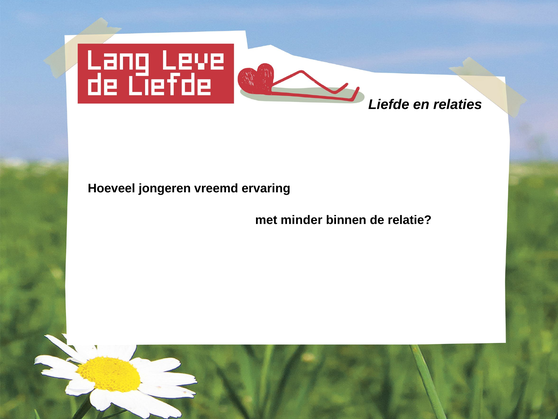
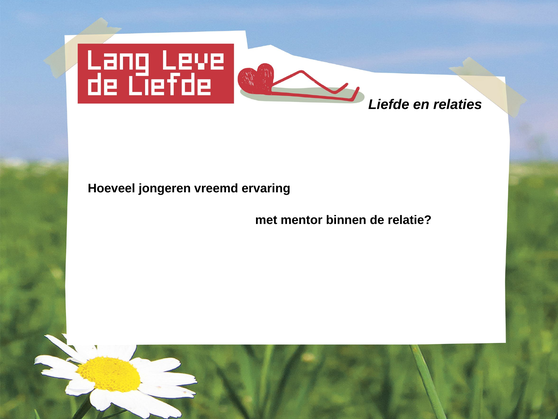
minder: minder -> mentor
